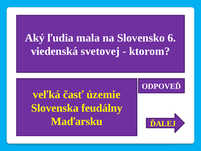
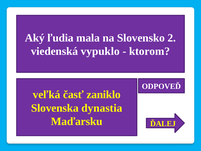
6: 6 -> 2
svetovej: svetovej -> vypuklo
územie: územie -> zaniklo
feudálny: feudálny -> dynastia
